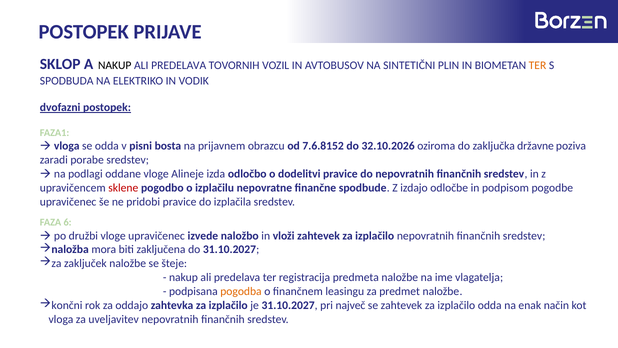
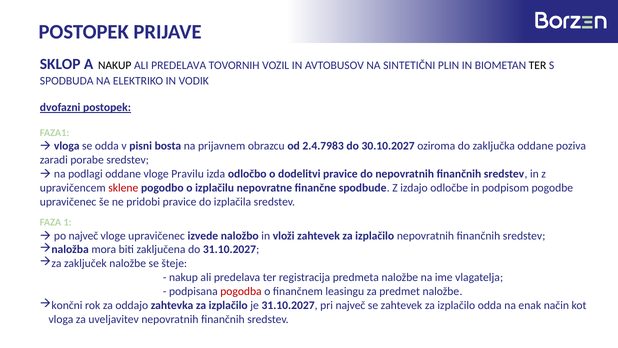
TER at (538, 65) colour: orange -> black
7.6.8152: 7.6.8152 -> 2.4.7983
32.10.2026: 32.10.2026 -> 30.10.2027
zaključka državne: državne -> oddane
Alineje: Alineje -> Pravilu
6: 6 -> 1
po družbi: družbi -> največ
pogodba colour: orange -> red
